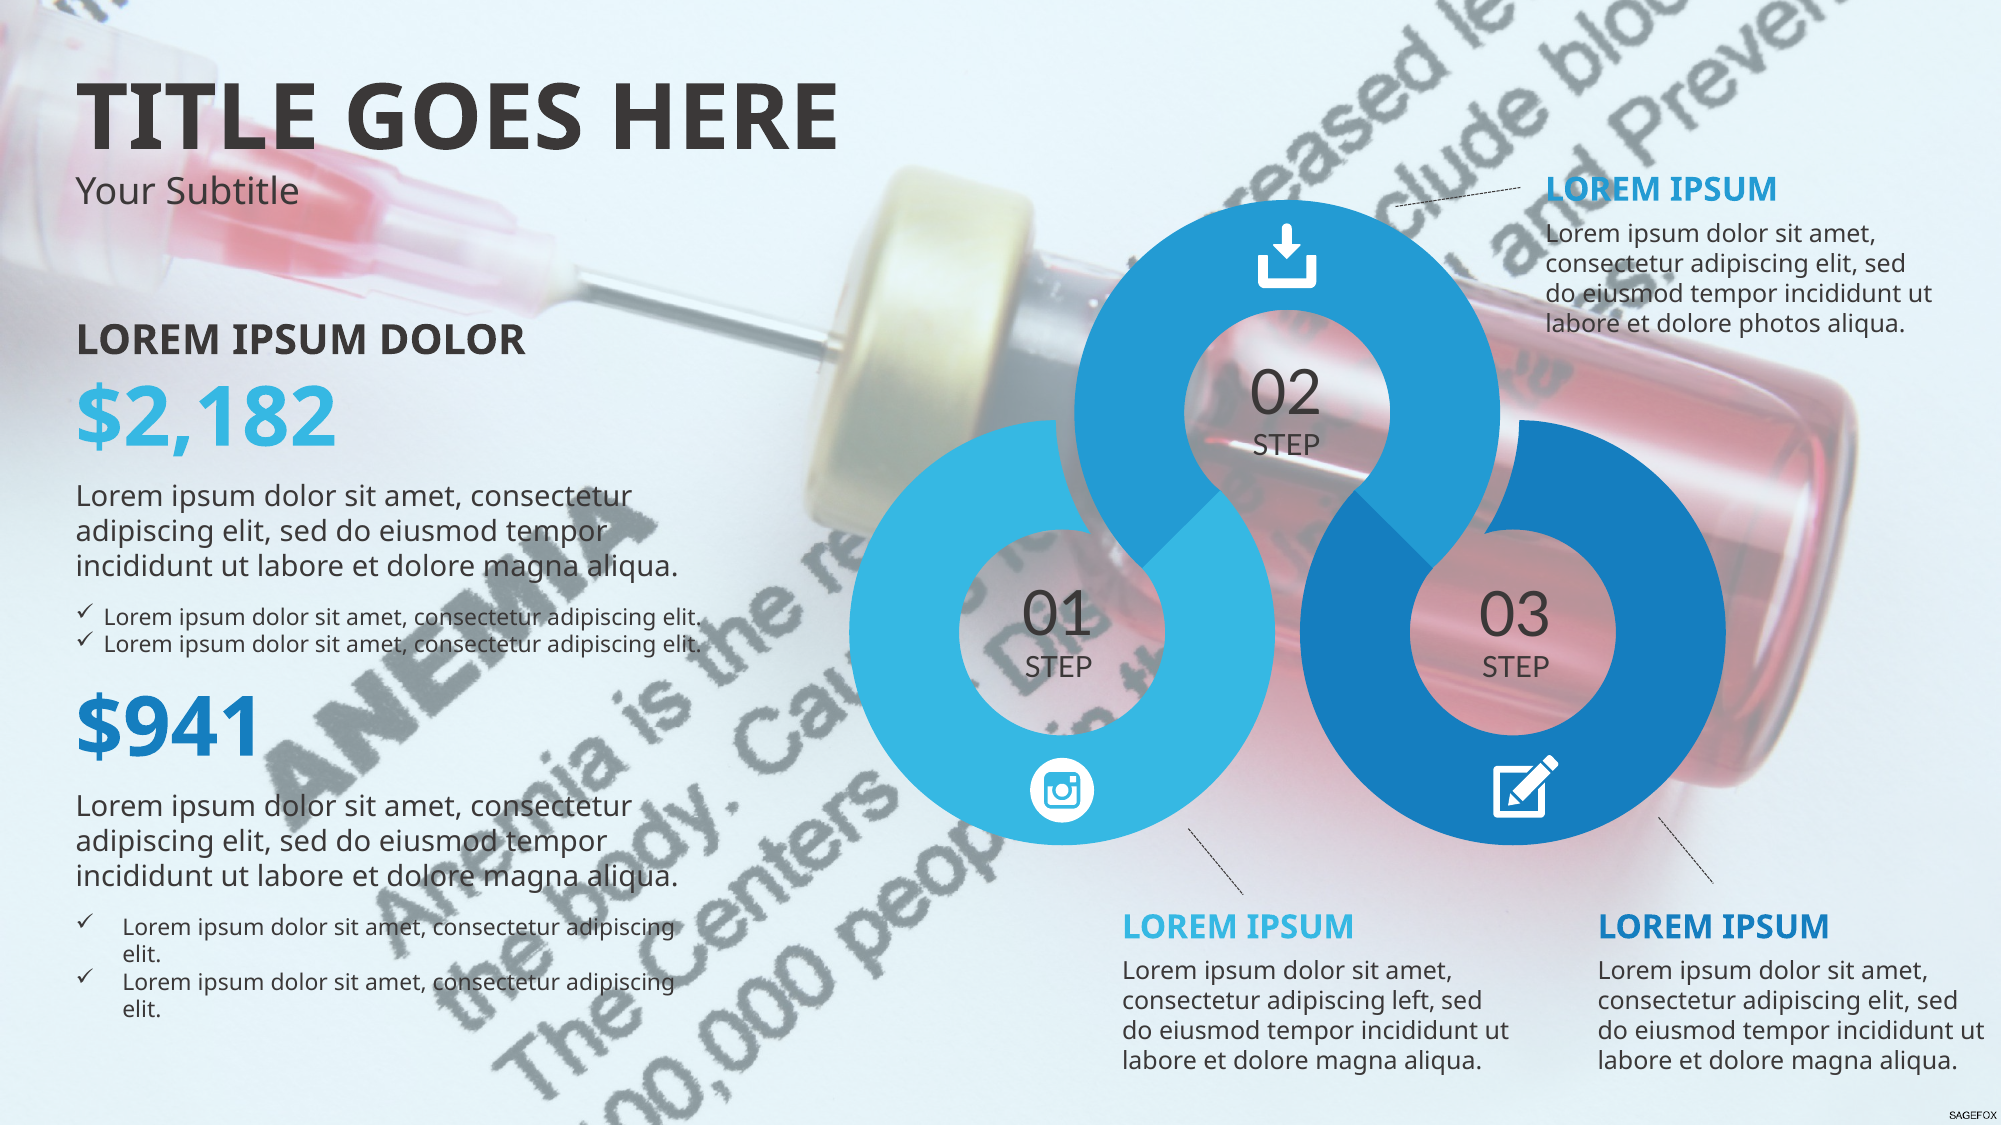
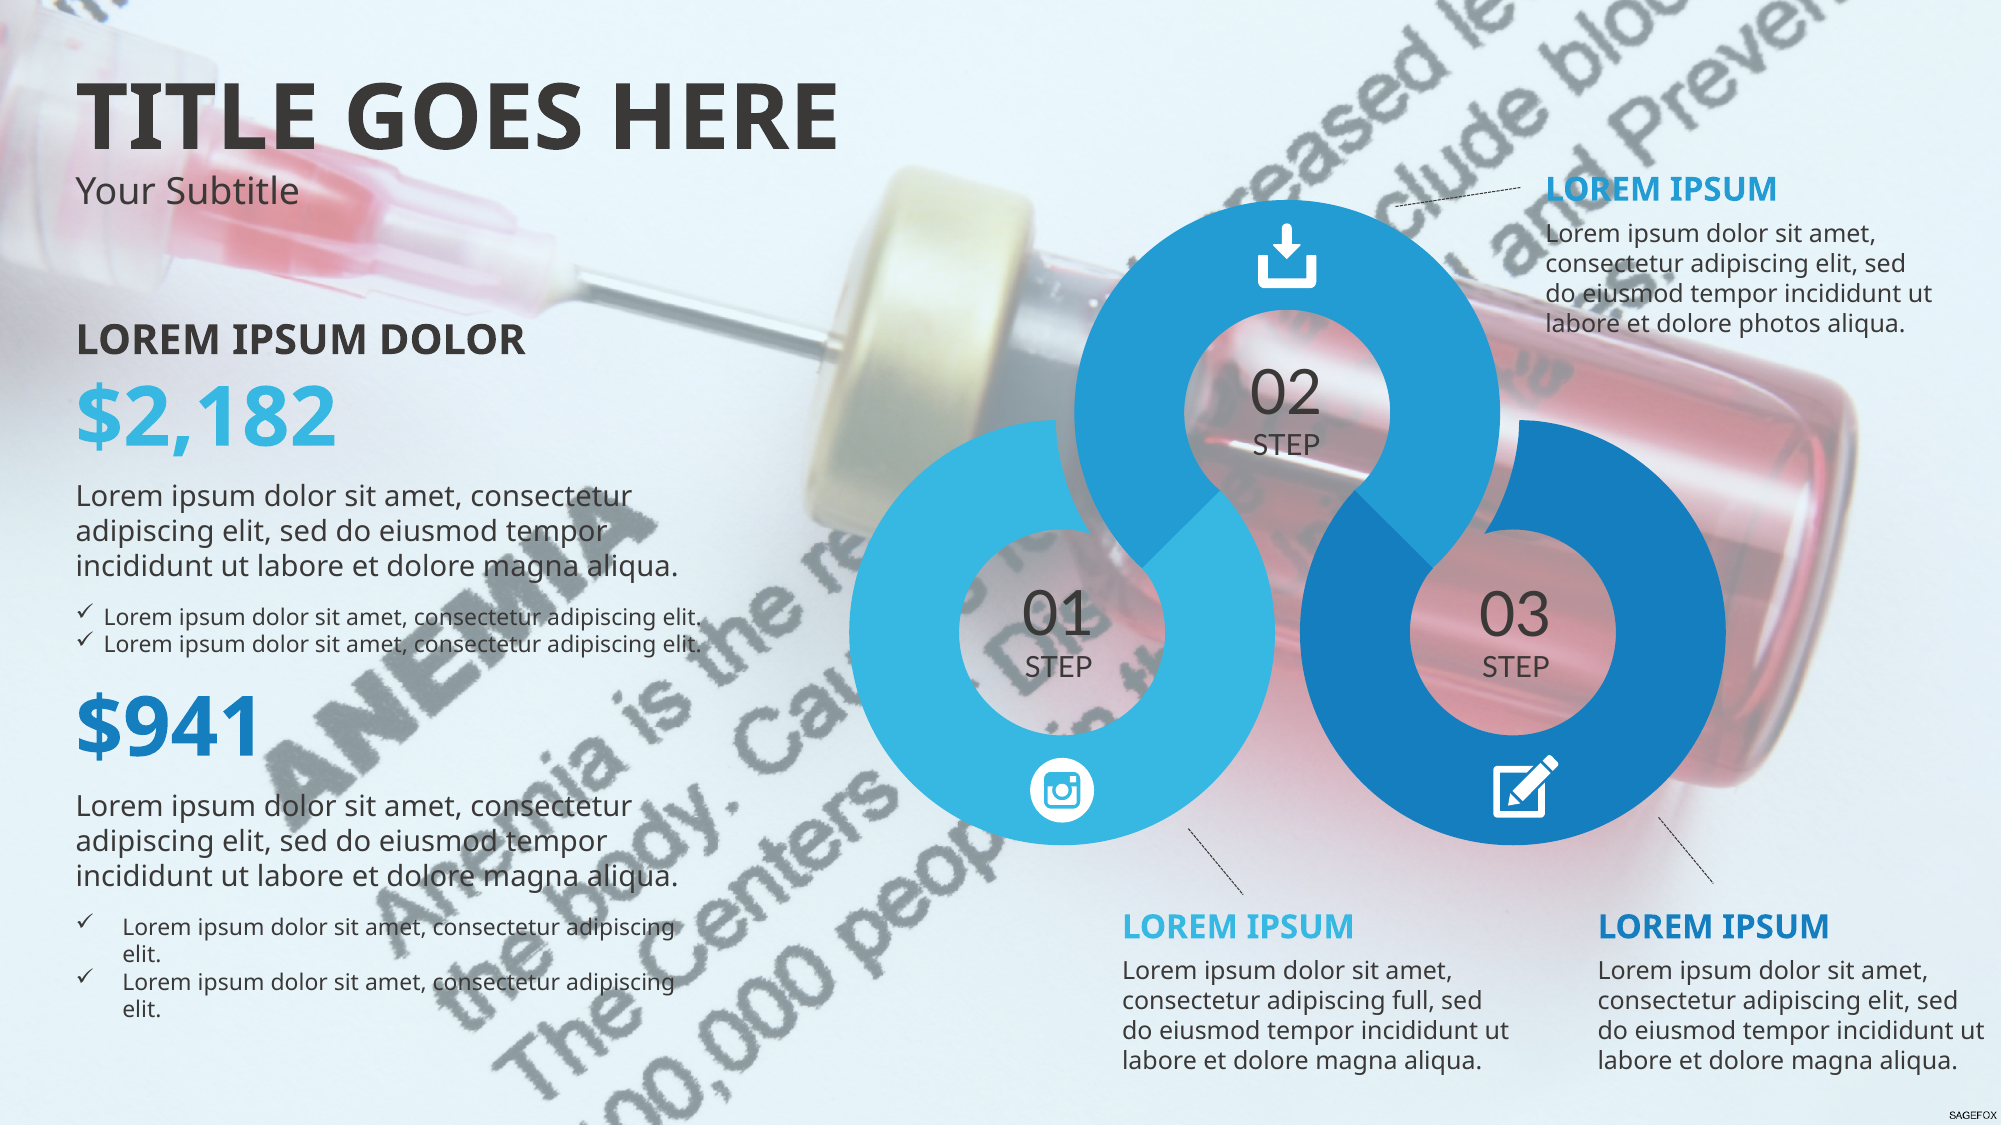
left: left -> full
